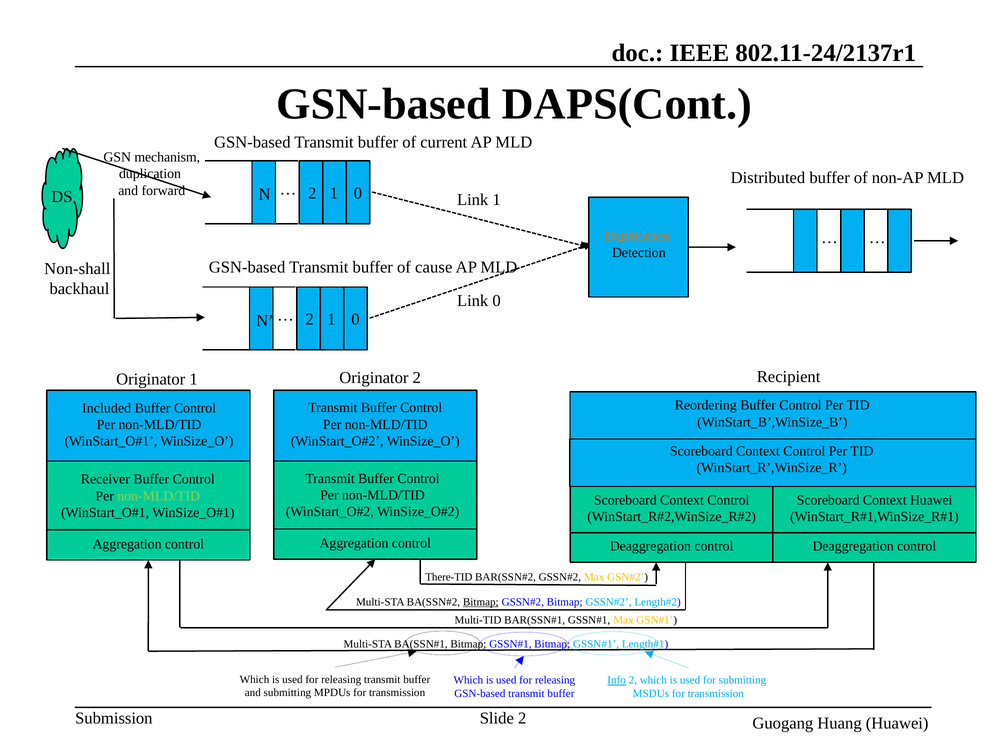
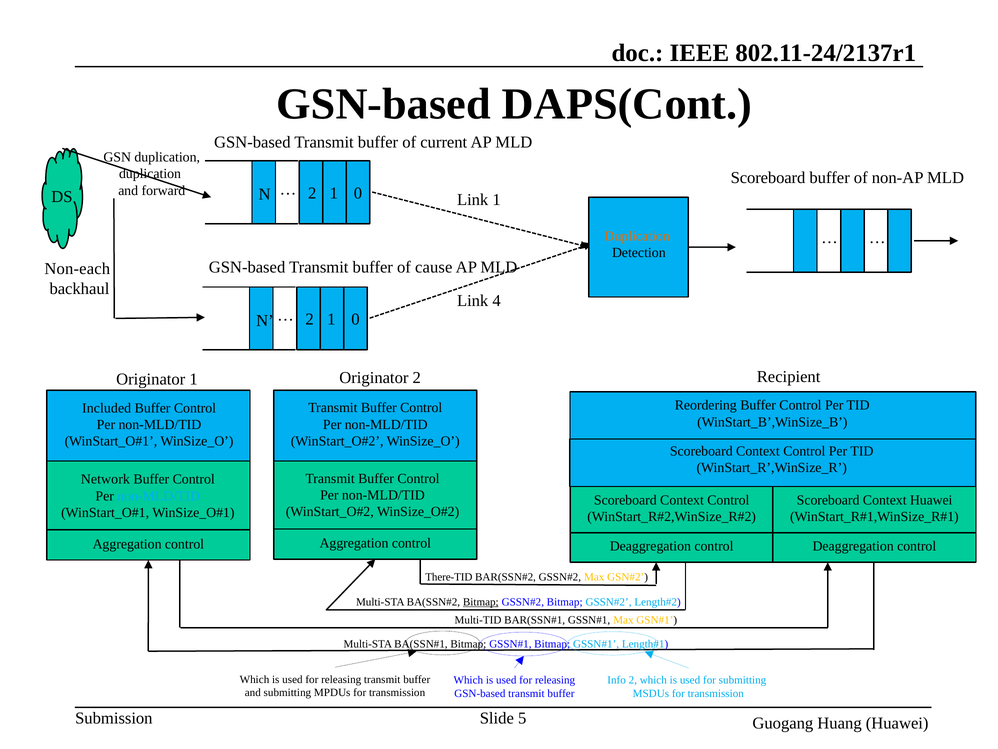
GSN mechanism: mechanism -> duplication
Distributed at (768, 178): Distributed -> Scoreboard
Non-shall: Non-shall -> Non-each
Link 0: 0 -> 4
Receiver: Receiver -> Network
non-MLD/TID at (159, 496) colour: light green -> light blue
Info underline: present -> none
Slide 2: 2 -> 5
